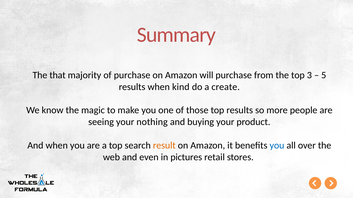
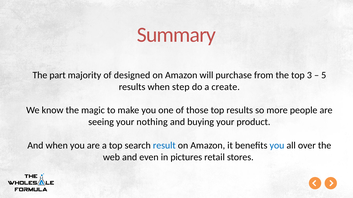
that: that -> part
of purchase: purchase -> designed
kind: kind -> step
result colour: orange -> blue
